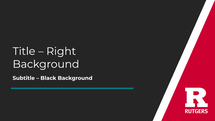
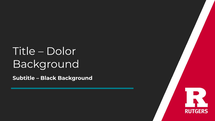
Right: Right -> Dolor
